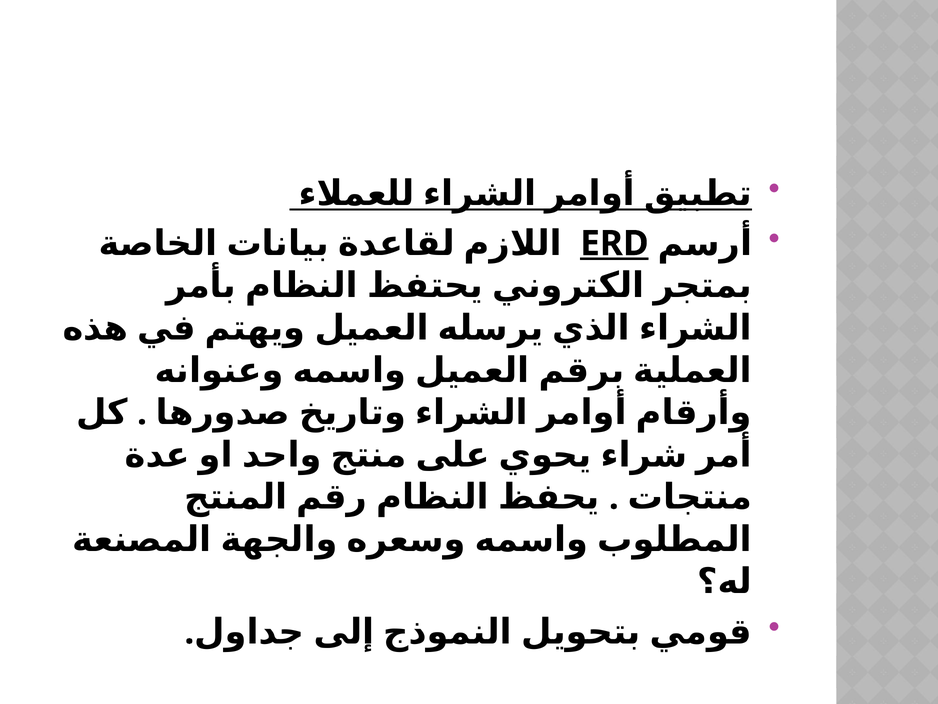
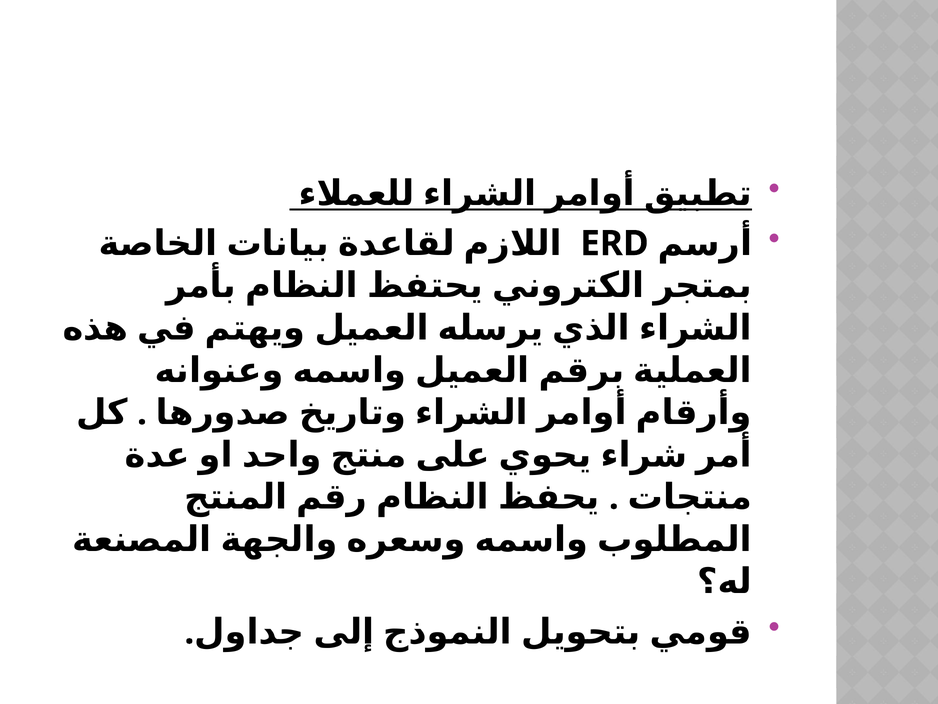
ERD underline: present -> none
